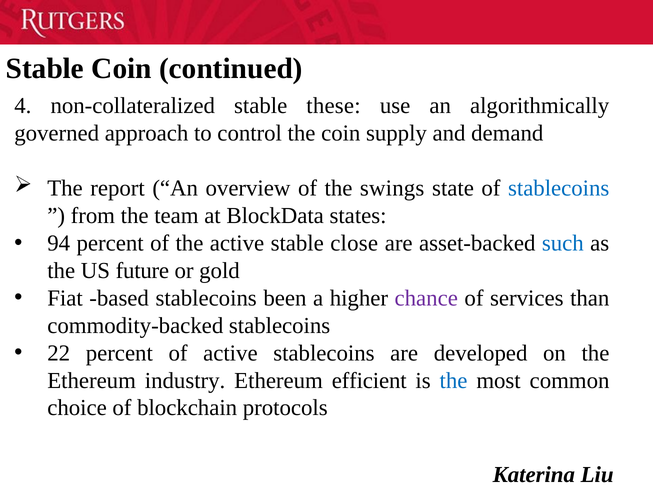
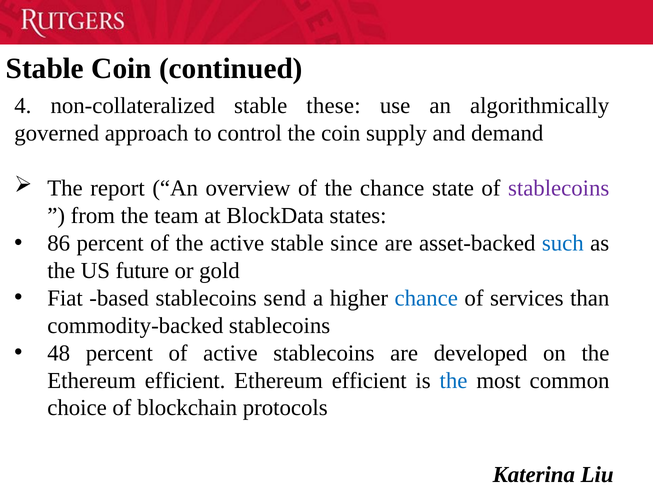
the swings: swings -> chance
stablecoins at (559, 188) colour: blue -> purple
94: 94 -> 86
close: close -> since
been: been -> send
chance at (426, 298) colour: purple -> blue
22: 22 -> 48
industry at (185, 380): industry -> efficient
